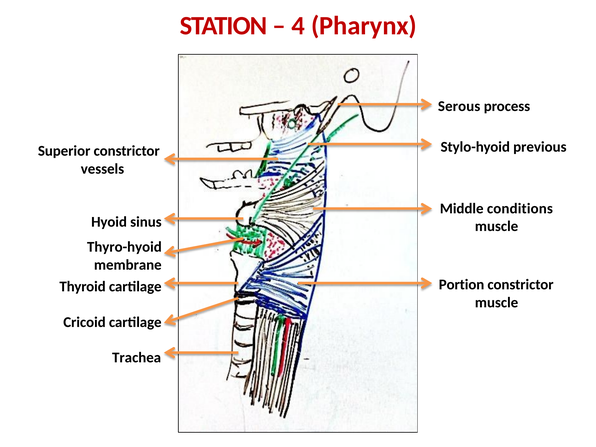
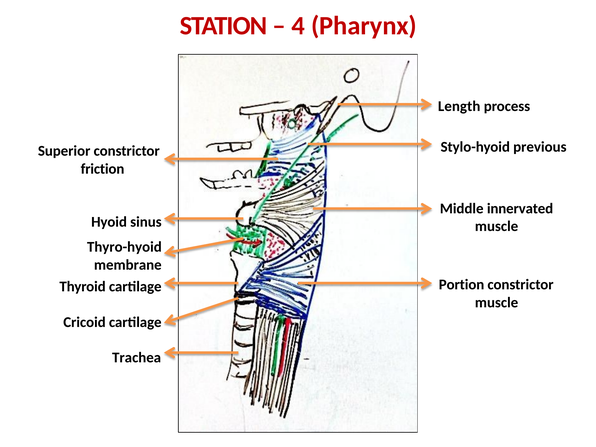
Serous: Serous -> Length
vessels: vessels -> friction
conditions: conditions -> innervated
